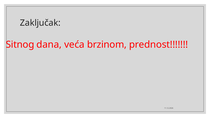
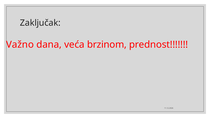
Sitnog: Sitnog -> Važno
